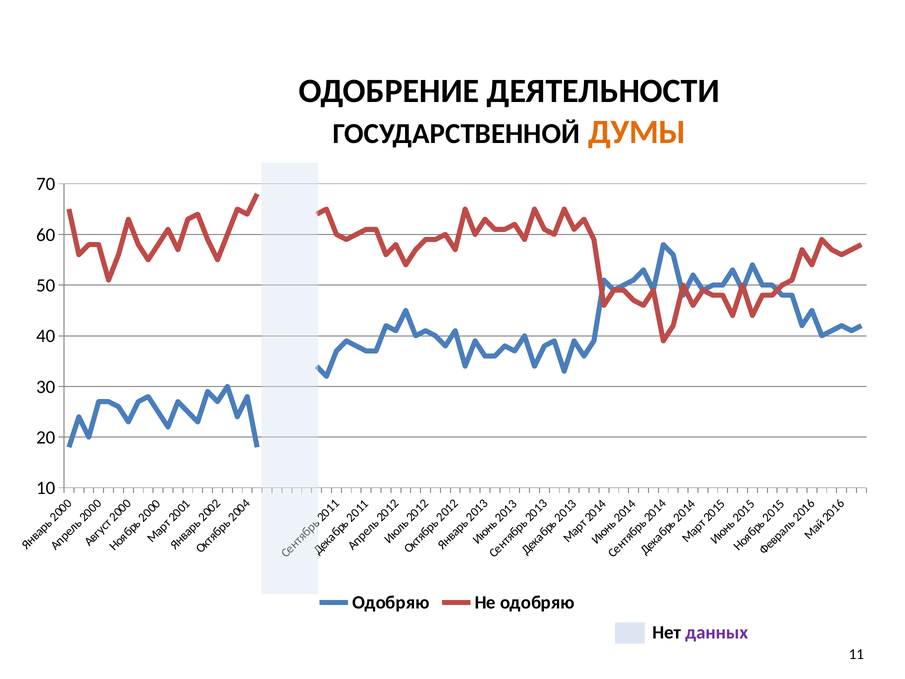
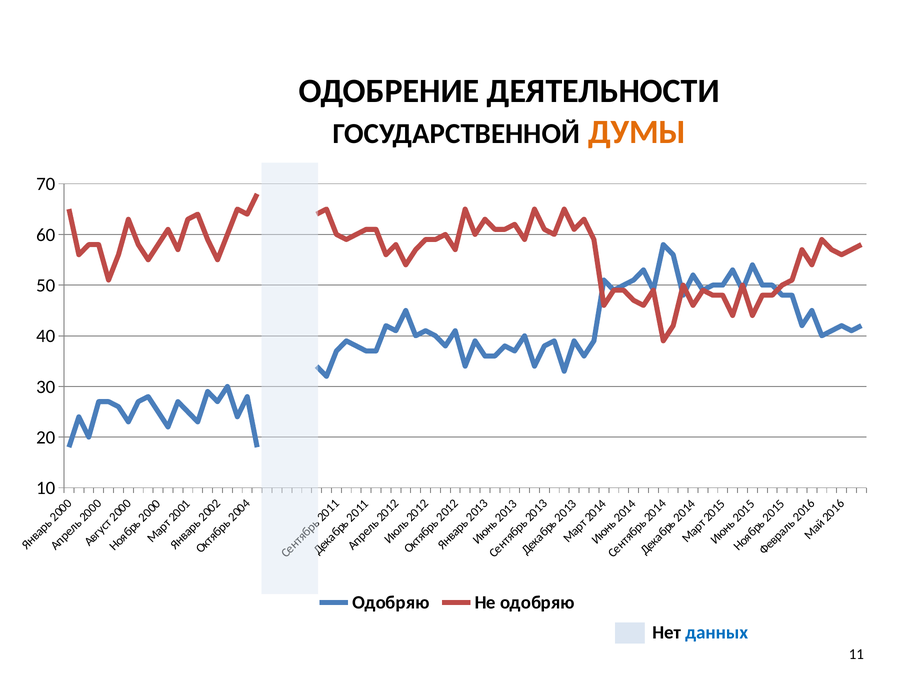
данных colour: purple -> blue
